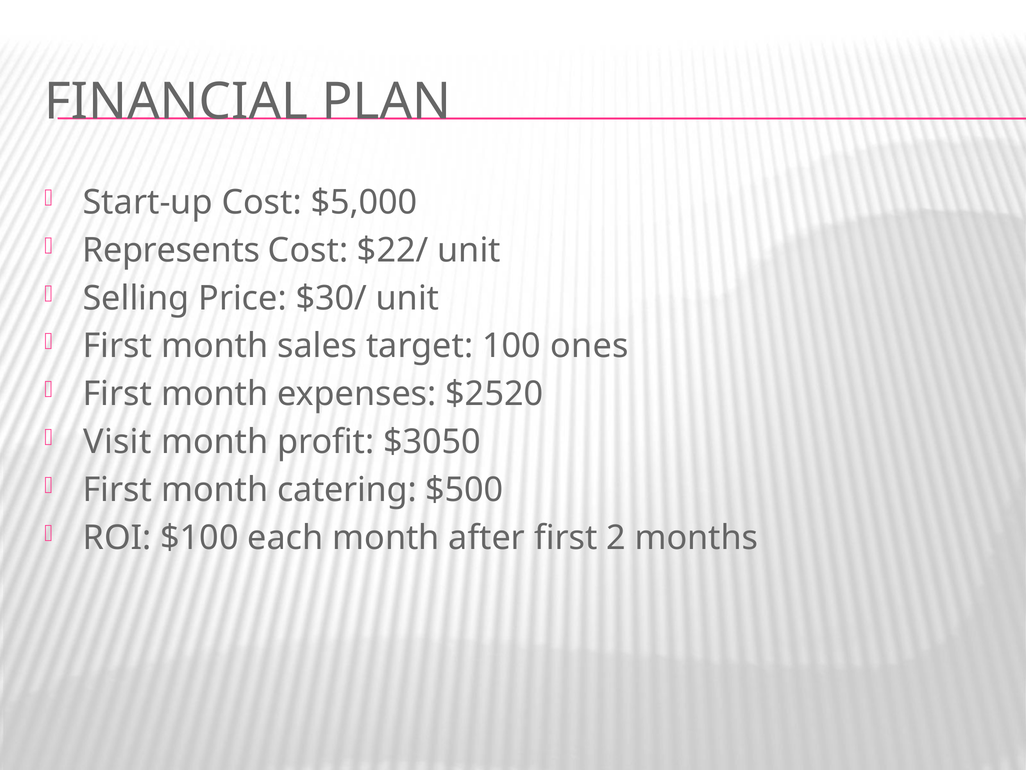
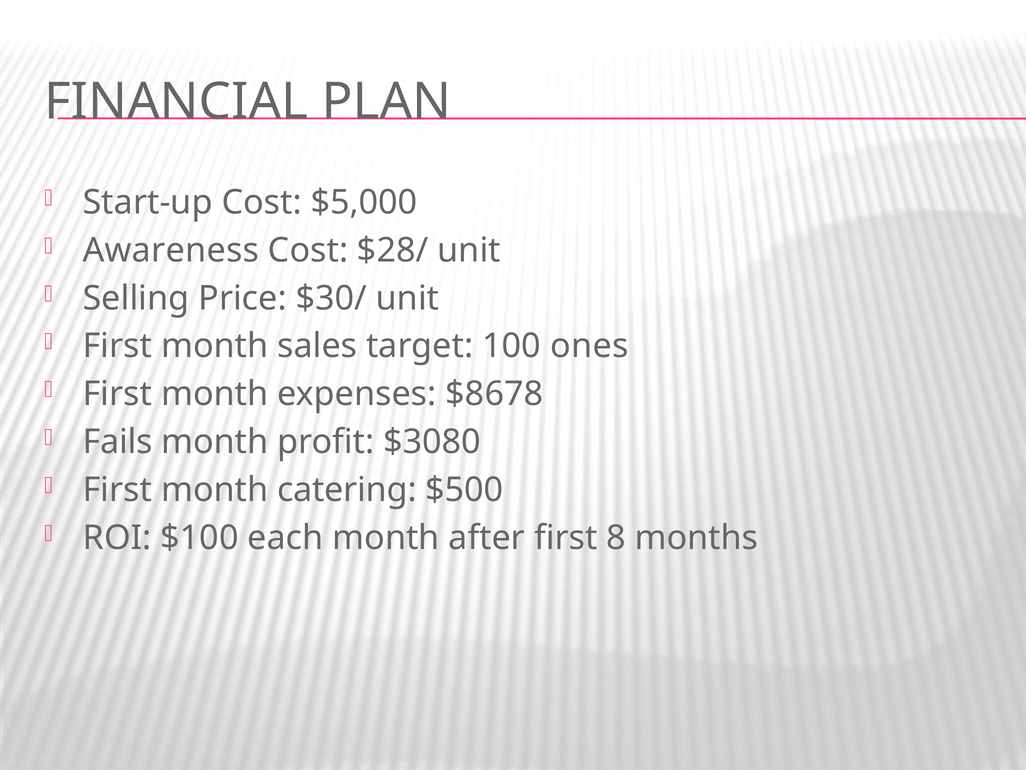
Represents: Represents -> Awareness
$22/: $22/ -> $28/
$2520: $2520 -> $8678
Visit: Visit -> Fails
$3050: $3050 -> $3080
2: 2 -> 8
